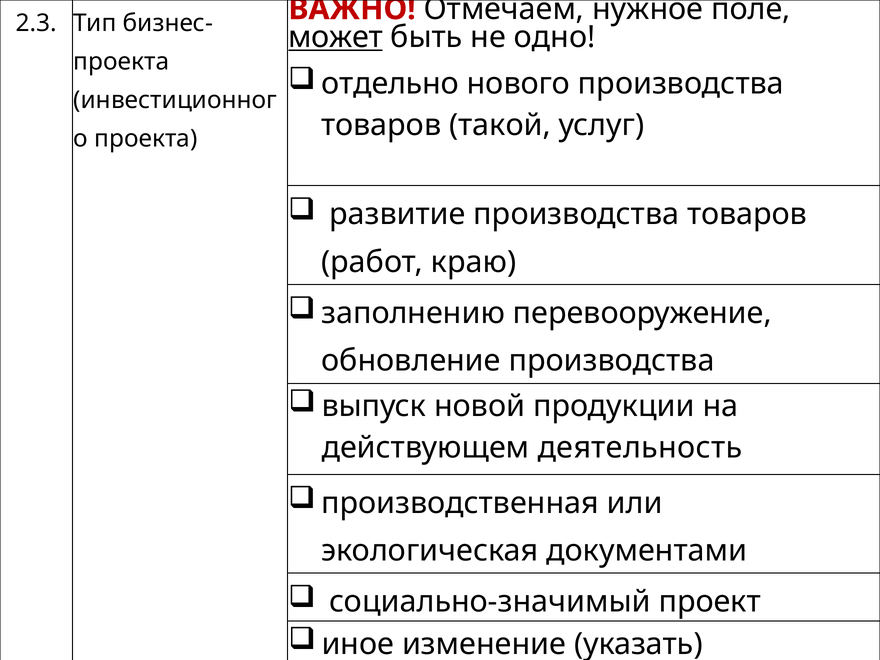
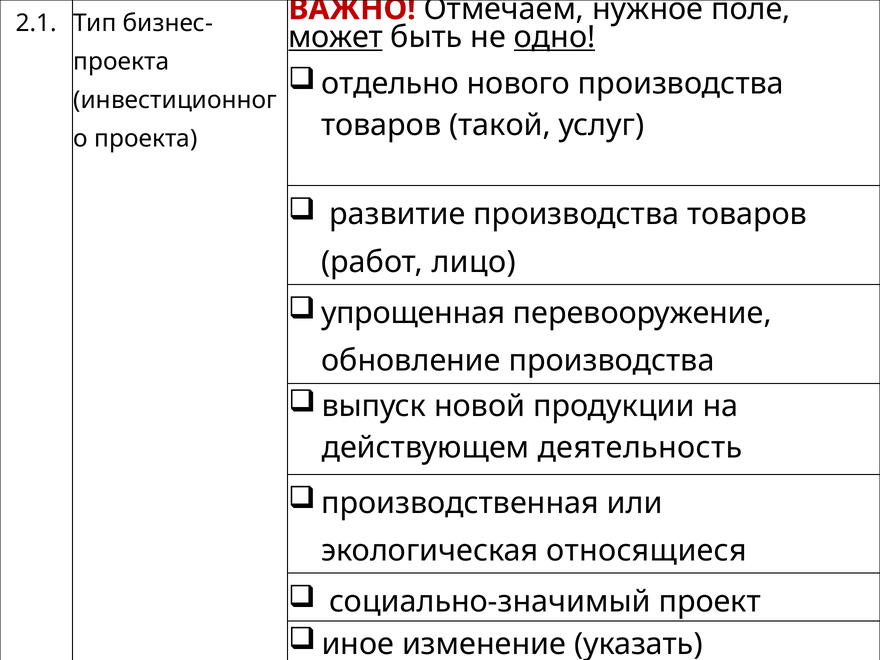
2.3: 2.3 -> 2.1
одно underline: none -> present
краю: краю -> лицо
заполнению: заполнению -> упрощенная
документами: документами -> относящиеся
